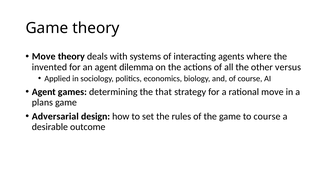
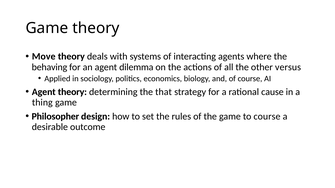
invented: invented -> behaving
Agent games: games -> theory
rational move: move -> cause
plans: plans -> thing
Adversarial: Adversarial -> Philosopher
